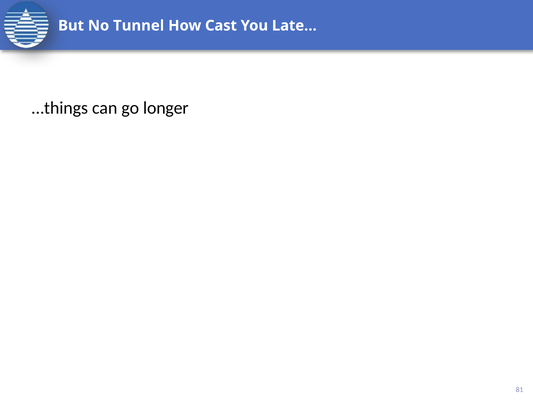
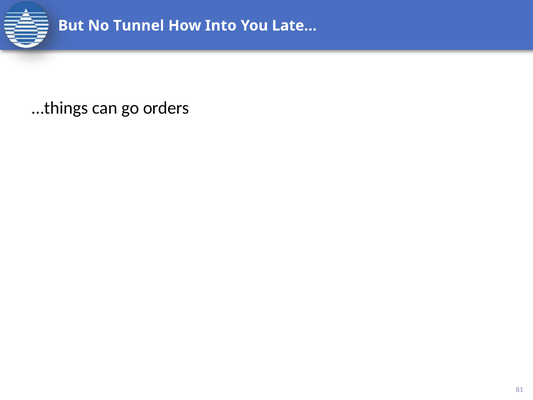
Cast: Cast -> Into
longer: longer -> orders
